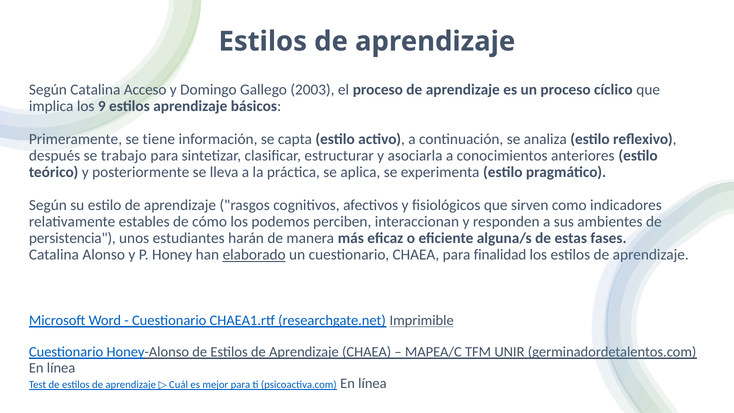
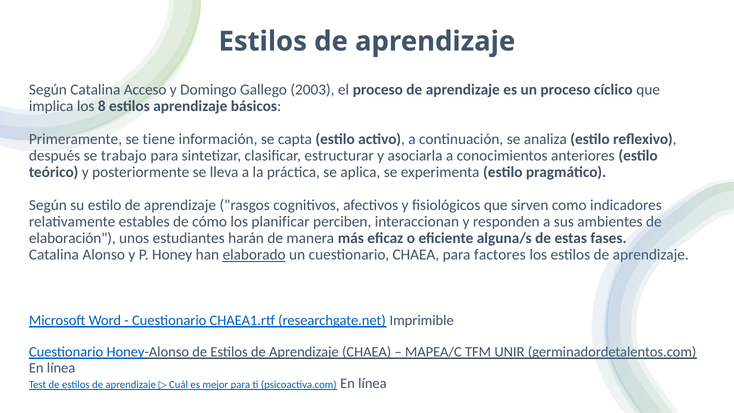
9: 9 -> 8
podemos: podemos -> planificar
persistencia: persistencia -> elaboración
finalidad: finalidad -> factores
Imprimible underline: present -> none
